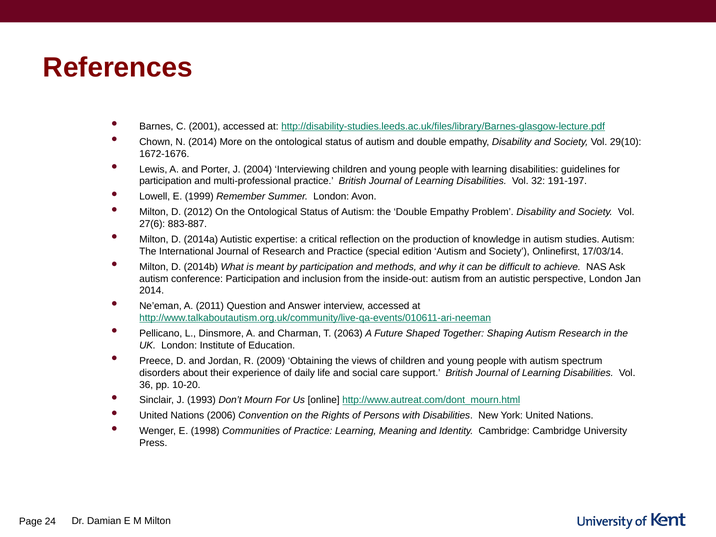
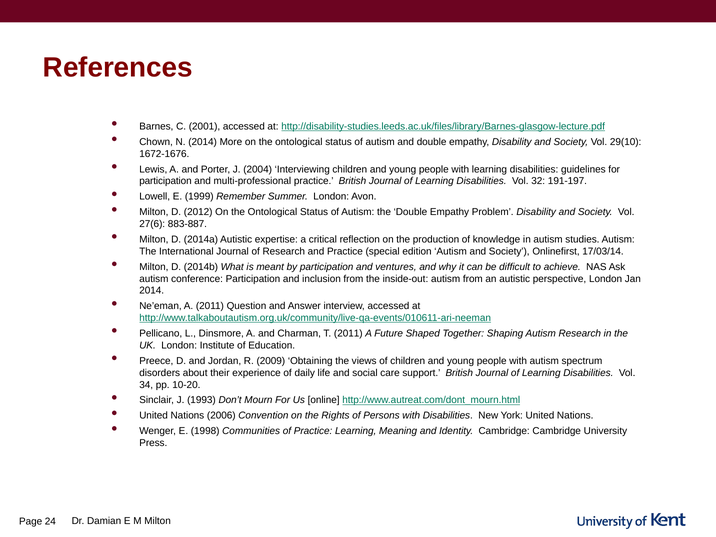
methods: methods -> ventures
T 2063: 2063 -> 2011
36: 36 -> 34
